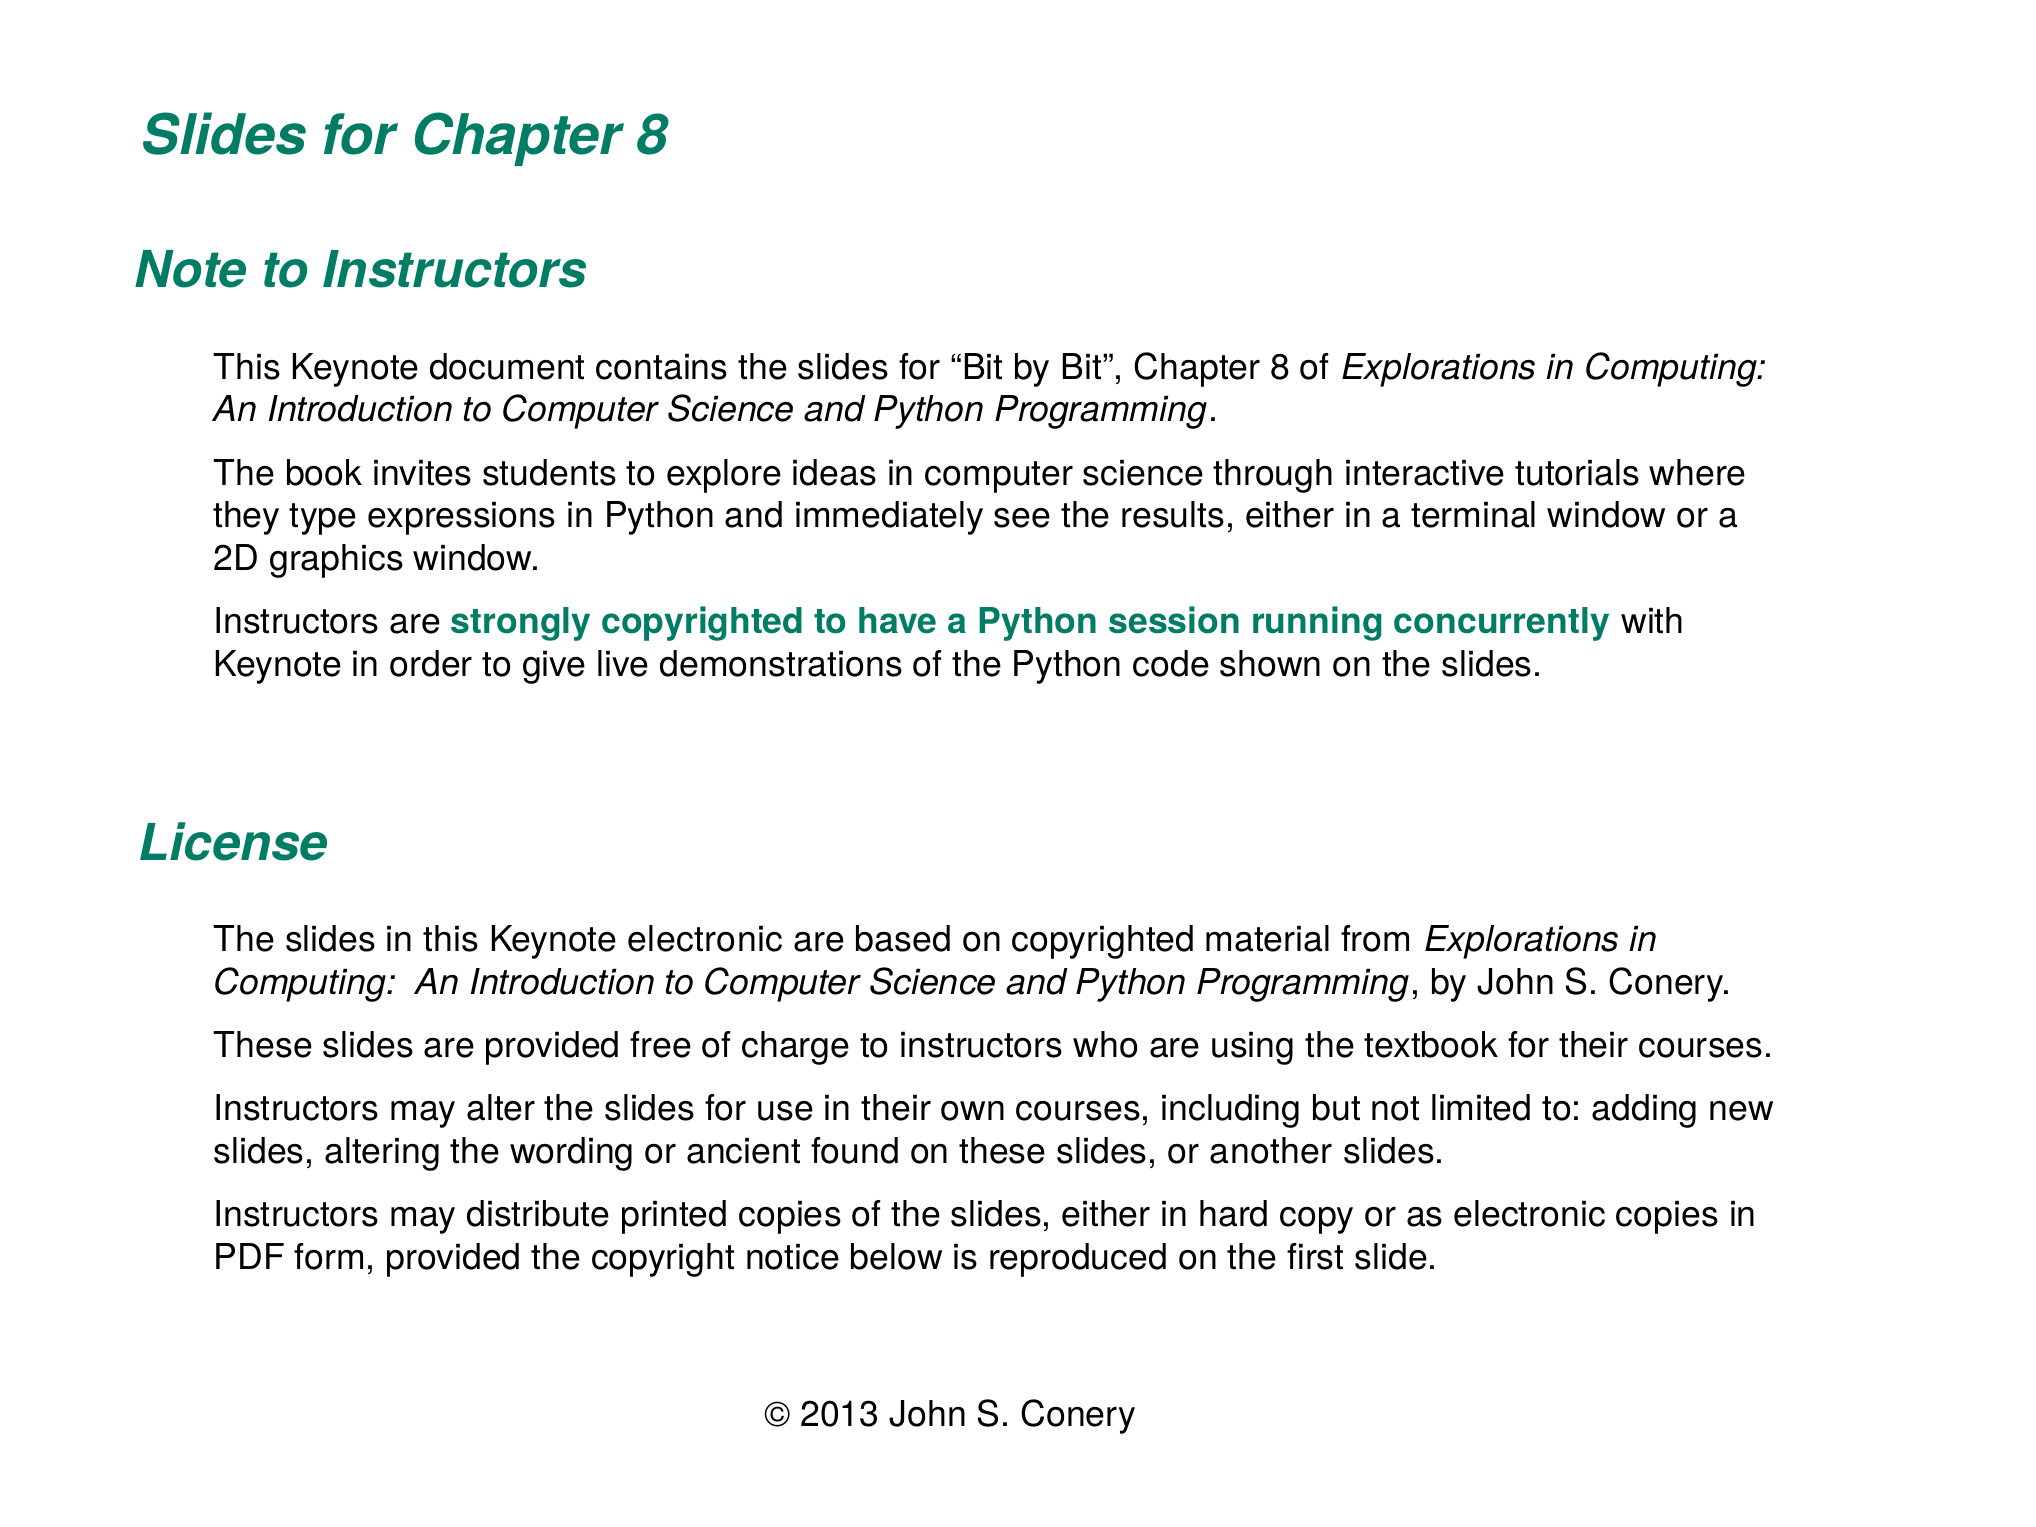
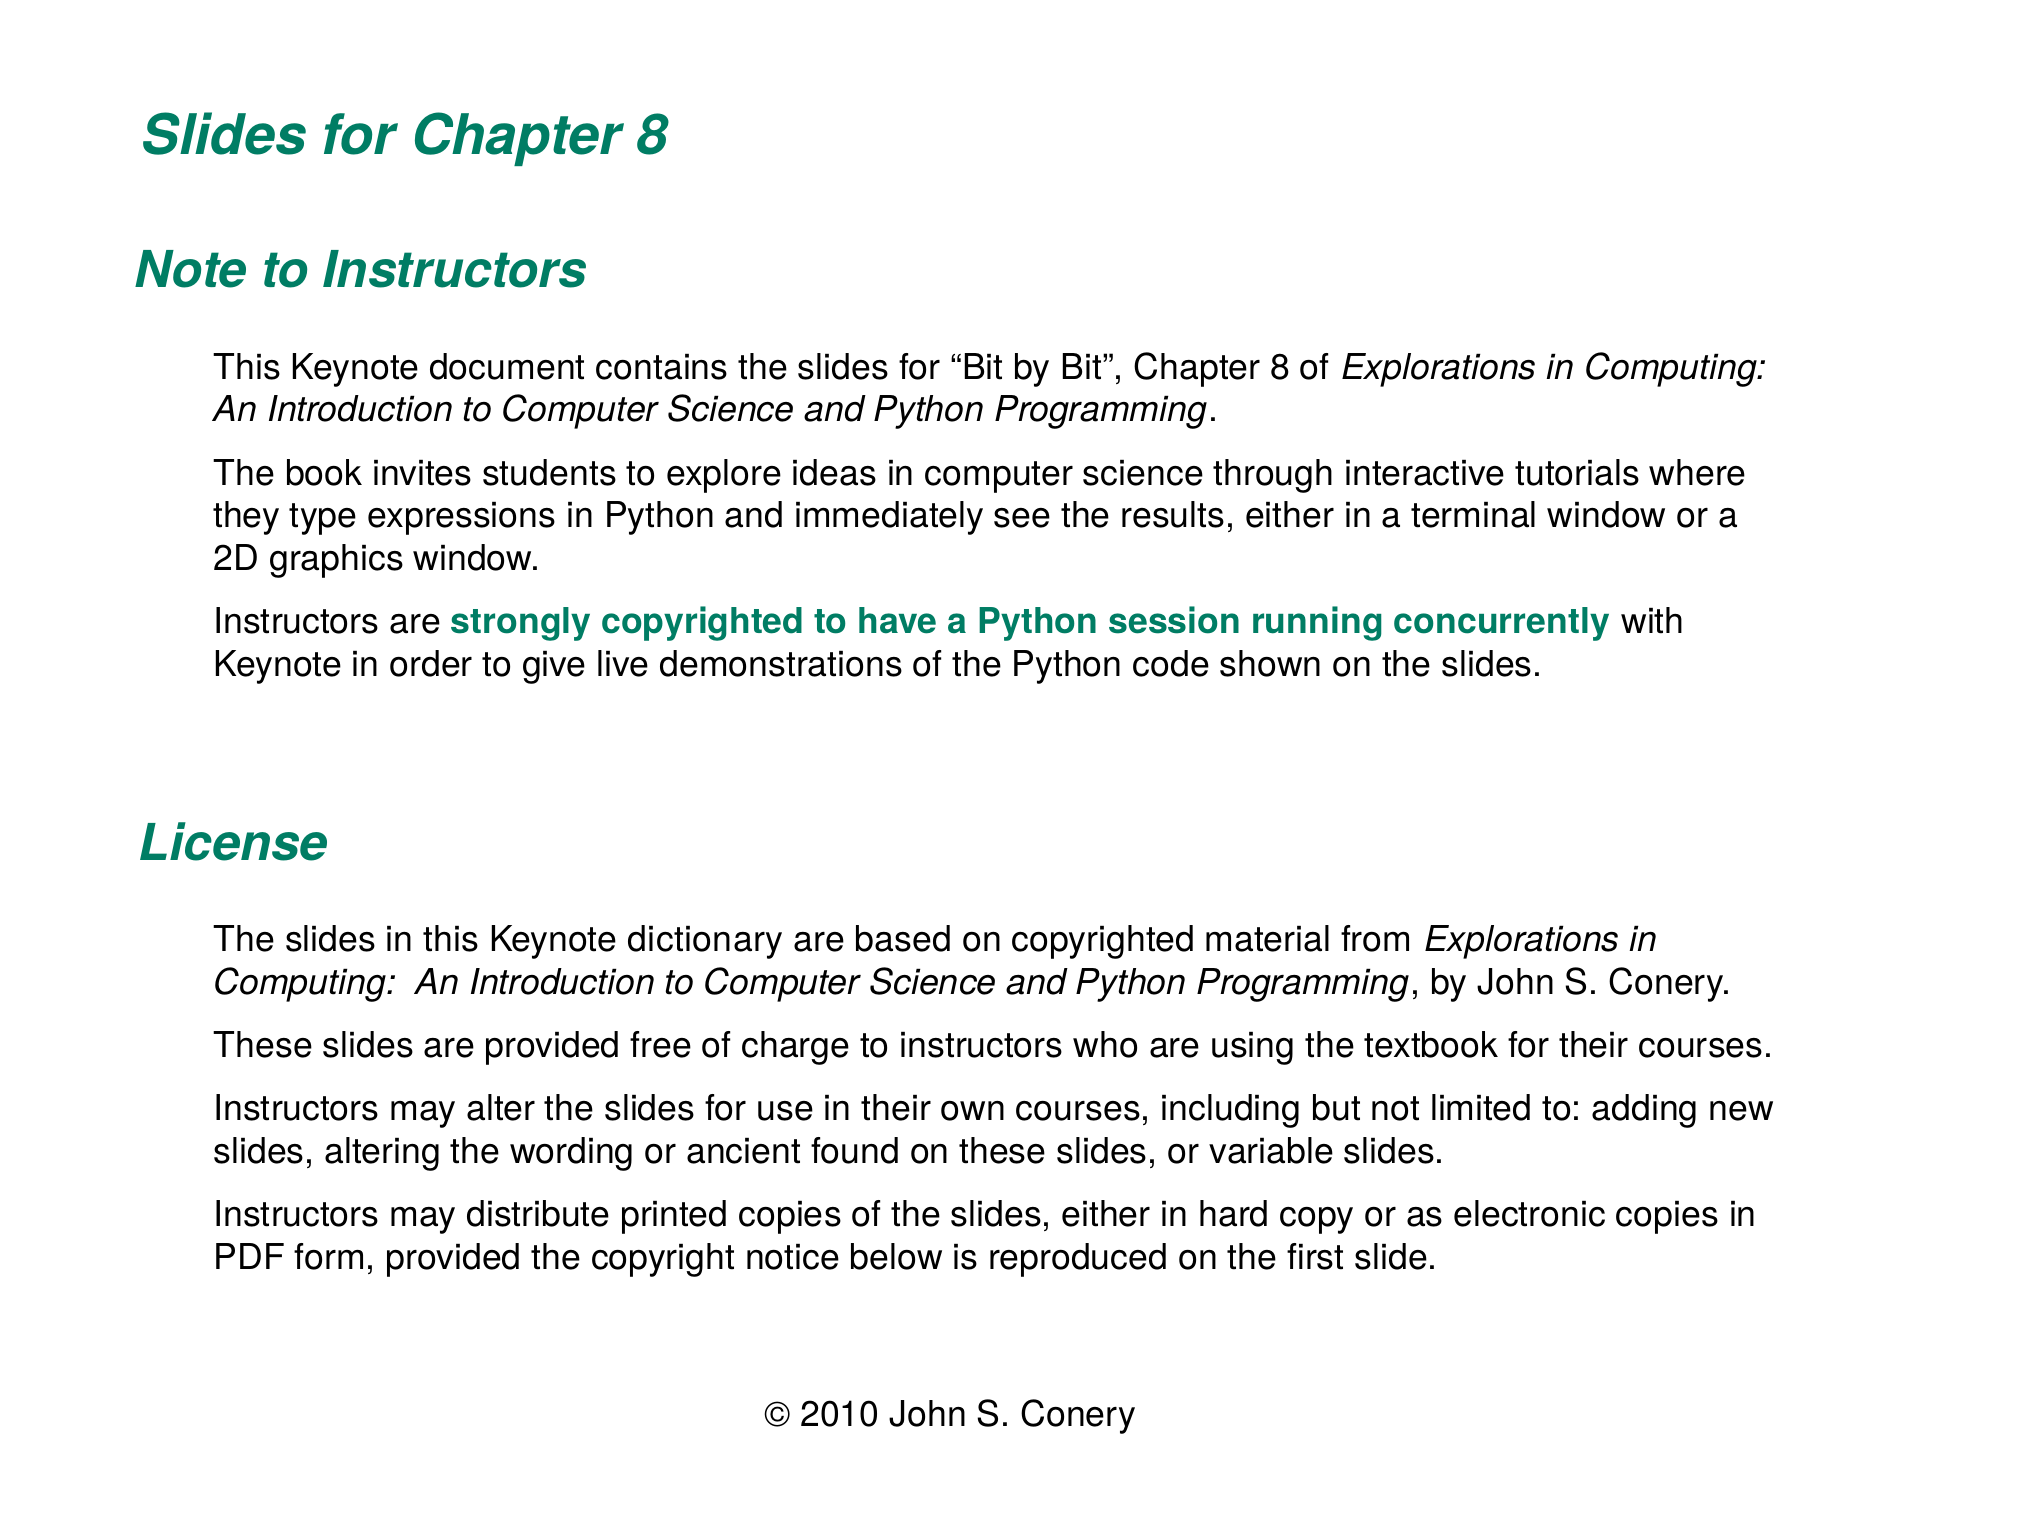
Keynote electronic: electronic -> dictionary
another: another -> variable
2013: 2013 -> 2010
